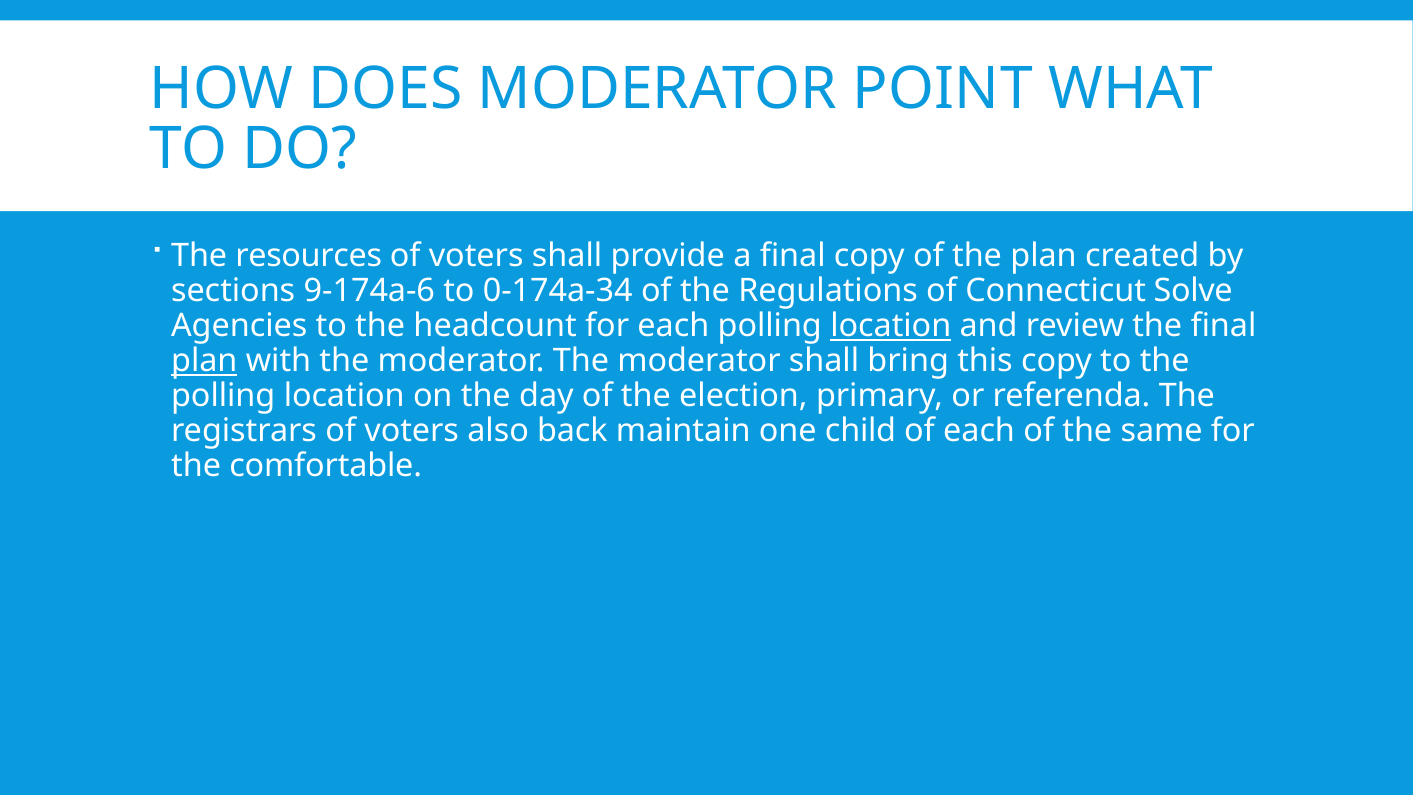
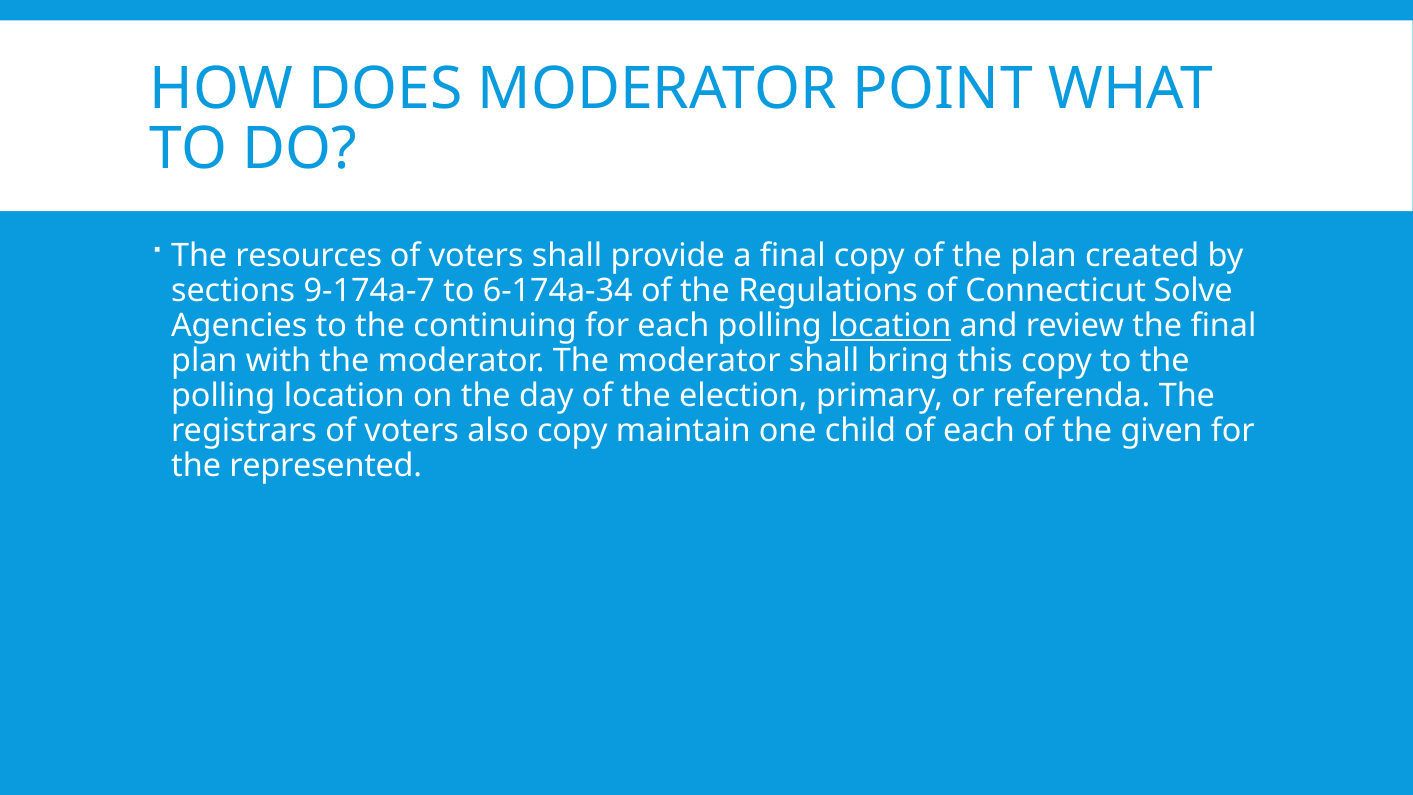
9-174a-6: 9-174a-6 -> 9-174a-7
0-174a-34: 0-174a-34 -> 6-174a-34
headcount: headcount -> continuing
plan at (204, 361) underline: present -> none
also back: back -> copy
same: same -> given
comfortable: comfortable -> represented
